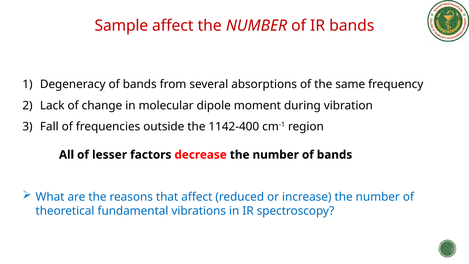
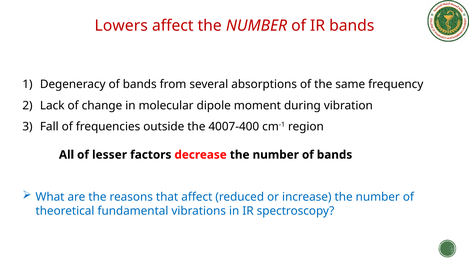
Sample: Sample -> Lowers
1142-400: 1142-400 -> 4007-400
